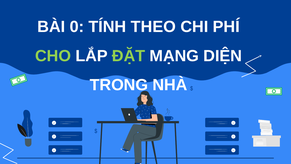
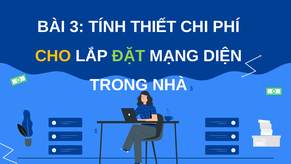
0: 0 -> 3
THEO: THEO -> THIẾT
CHO colour: light green -> yellow
